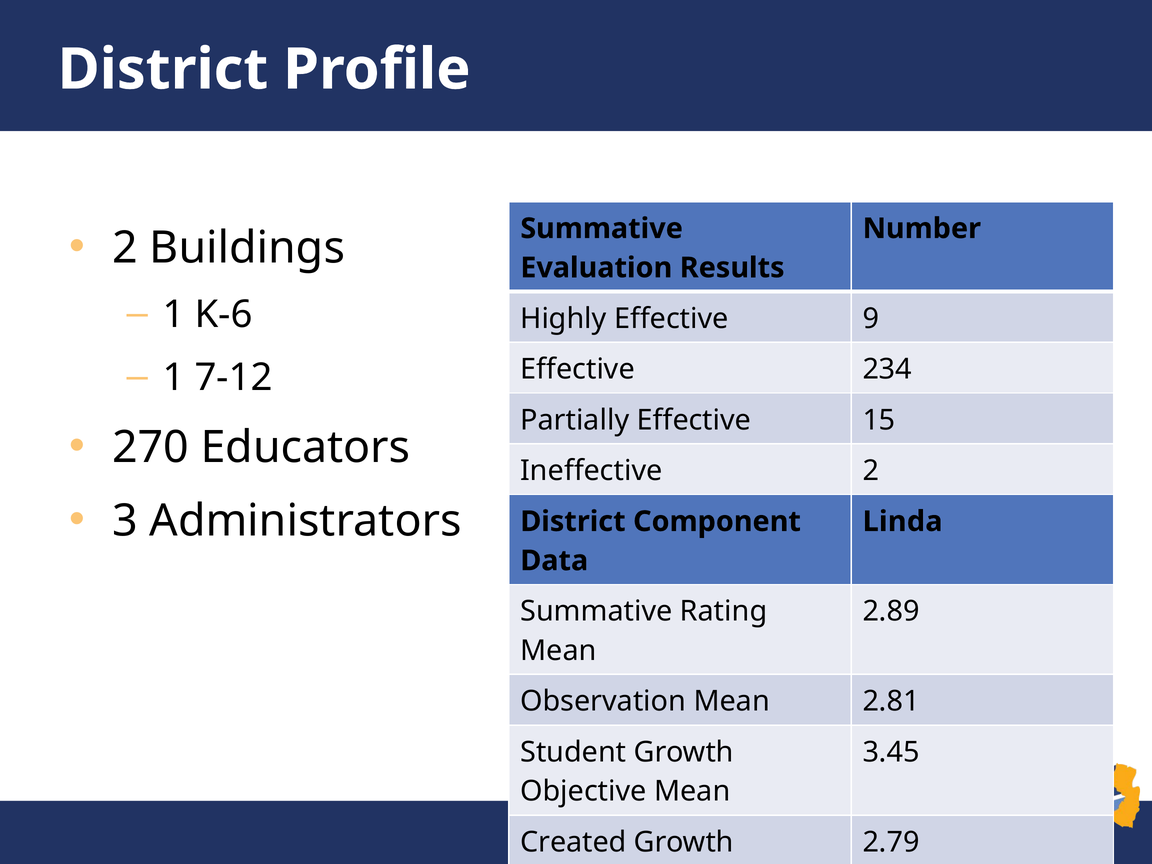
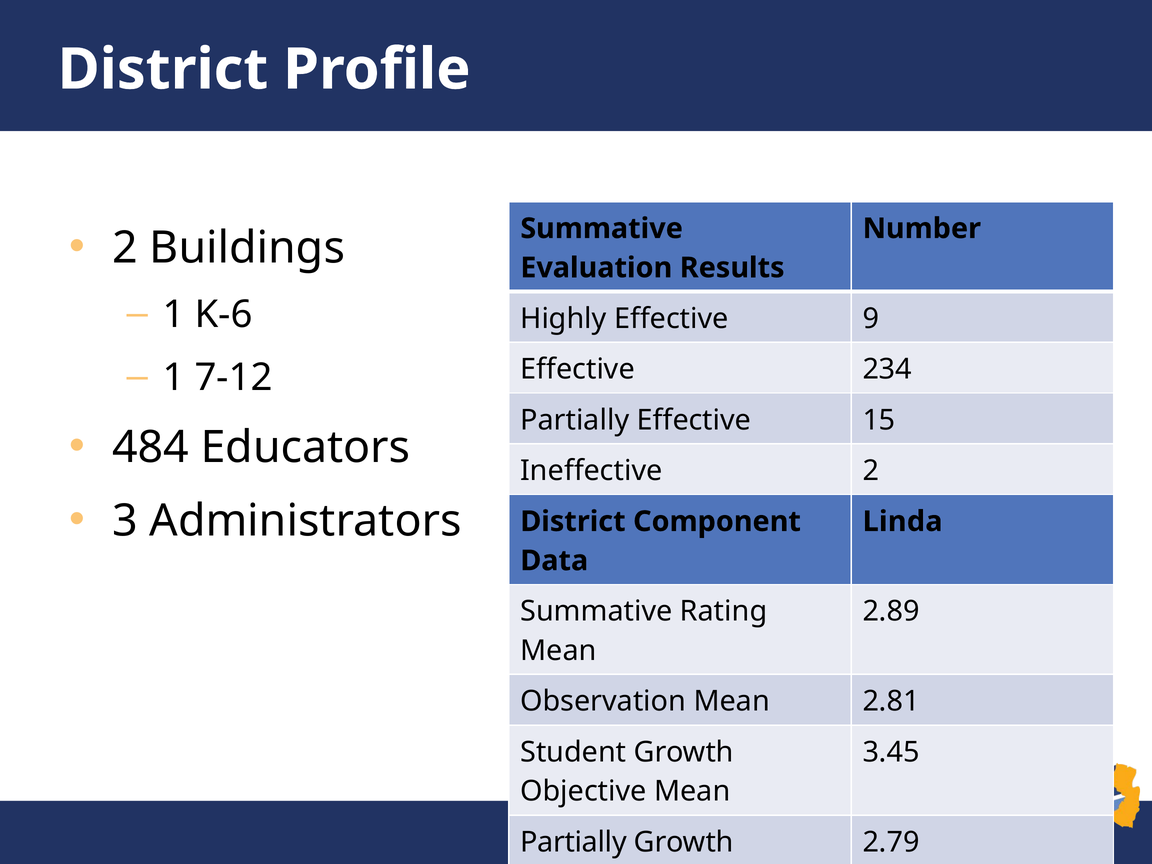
270: 270 -> 484
Created at (573, 842): Created -> Partially
